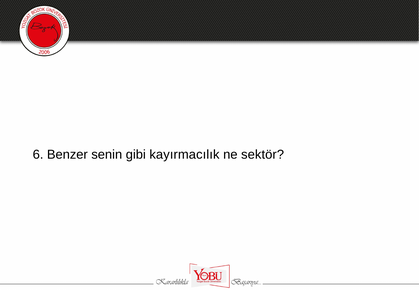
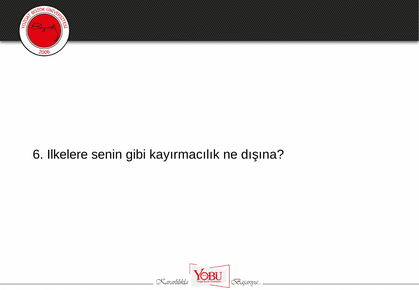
Benzer: Benzer -> Ilkelere
sektör: sektör -> dışına
